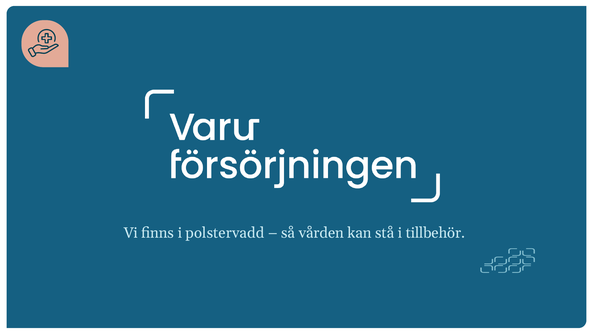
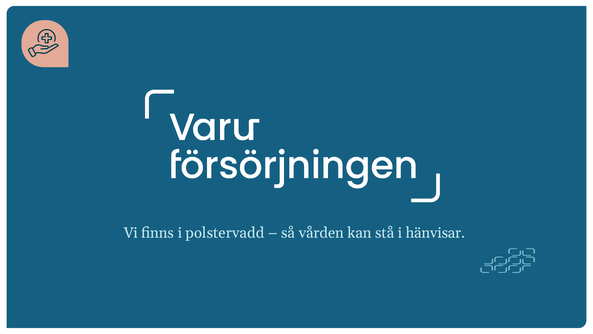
tillbehör: tillbehör -> hänvisar
